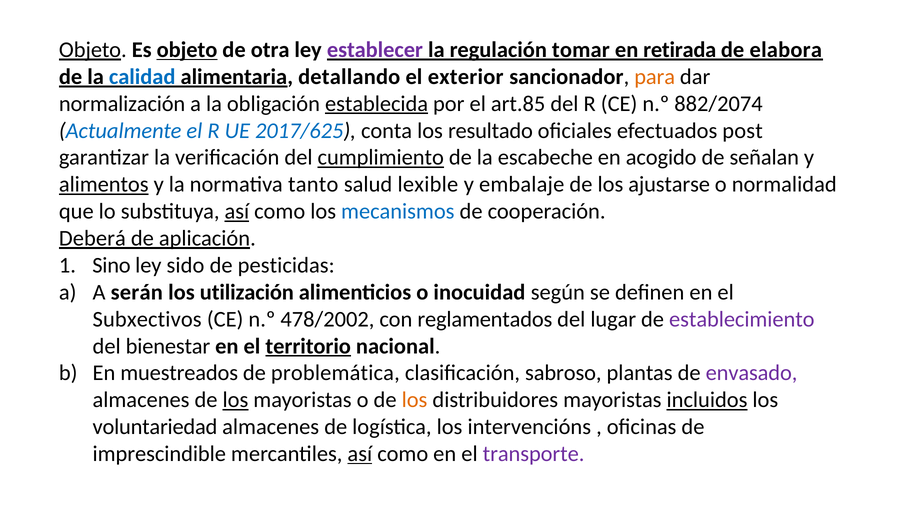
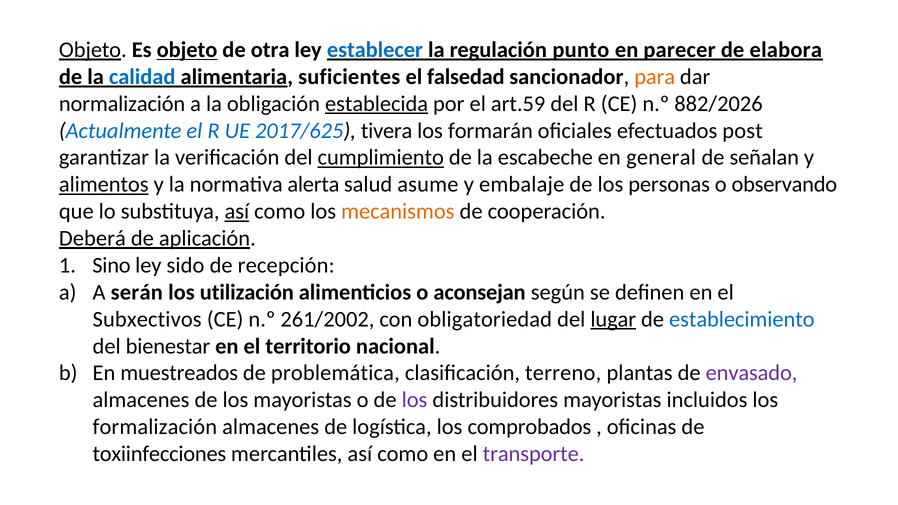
establecer colour: purple -> blue
tomar: tomar -> punto
retirada: retirada -> parecer
detallando: detallando -> suficientes
exterior: exterior -> falsedad
art.85: art.85 -> art.59
882/2074: 882/2074 -> 882/2026
conta: conta -> tivera
resultado: resultado -> formarán
acogido: acogido -> general
tanto: tanto -> alerta
lexible: lexible -> asume
ajustarse: ajustarse -> personas
normalidad: normalidad -> observando
mecanismos colour: blue -> orange
pesticidas: pesticidas -> recepción
inocuidad: inocuidad -> aconsejan
478/2002: 478/2002 -> 261/2002
reglamentados: reglamentados -> obligatoriedad
lugar underline: none -> present
establecimiento colour: purple -> blue
territorio underline: present -> none
sabroso: sabroso -> terreno
los at (235, 400) underline: present -> none
los at (415, 400) colour: orange -> purple
incluidos underline: present -> none
voluntariedad: voluntariedad -> formalización
intervencións: intervencións -> comprobados
imprescindible: imprescindible -> toxiinfecciones
así at (360, 454) underline: present -> none
